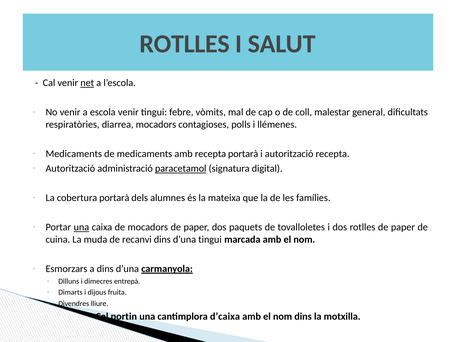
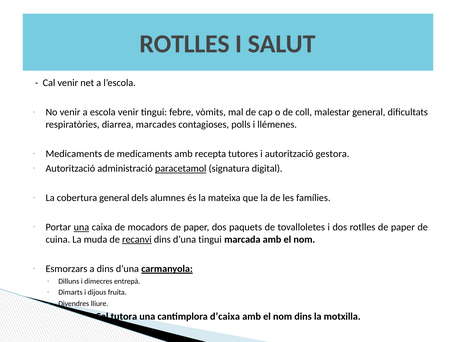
net underline: present -> none
diarrea mocadors: mocadors -> marcades
recepta portarà: portarà -> tutores
autorització recepta: recepta -> gestora
cobertura portarà: portarà -> general
recanvi underline: none -> present
portin: portin -> tutora
